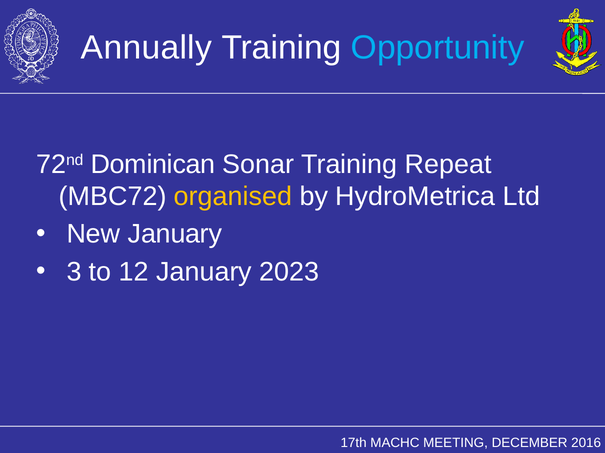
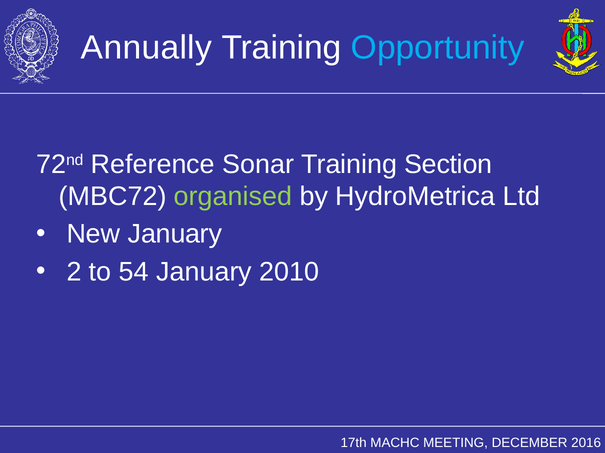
Dominican: Dominican -> Reference
Repeat: Repeat -> Section
organised colour: yellow -> light green
3: 3 -> 2
12: 12 -> 54
2023: 2023 -> 2010
